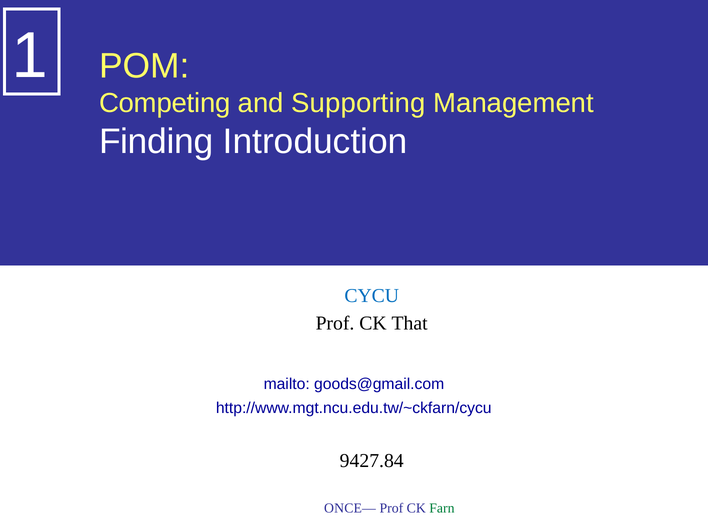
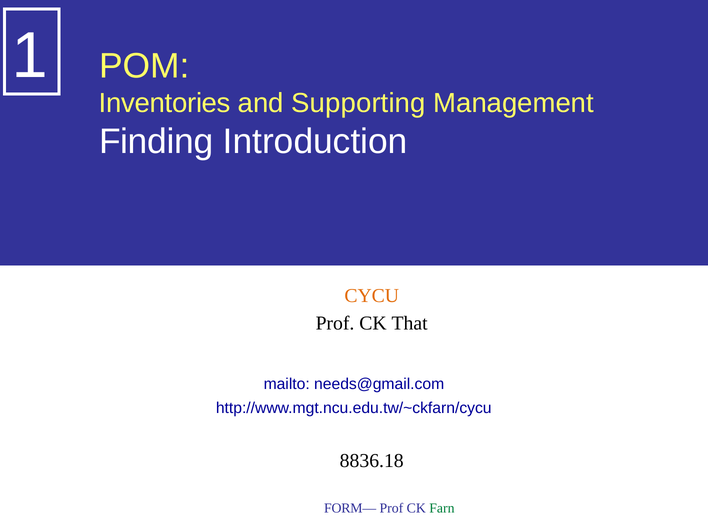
Competing: Competing -> Inventories
CYCU colour: blue -> orange
goods@gmail.com: goods@gmail.com -> needs@gmail.com
9427.84: 9427.84 -> 8836.18
ONCE—: ONCE— -> FORM—
